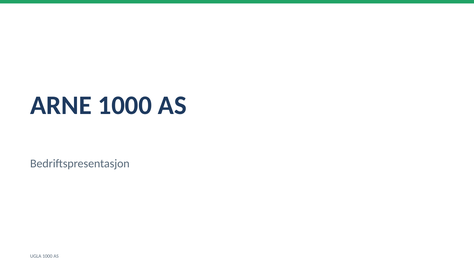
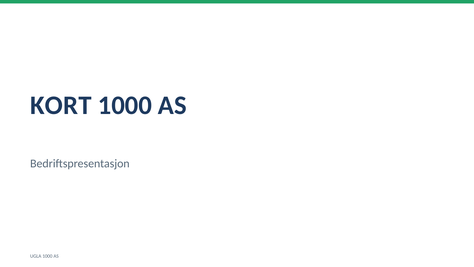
ARNE: ARNE -> KORT
